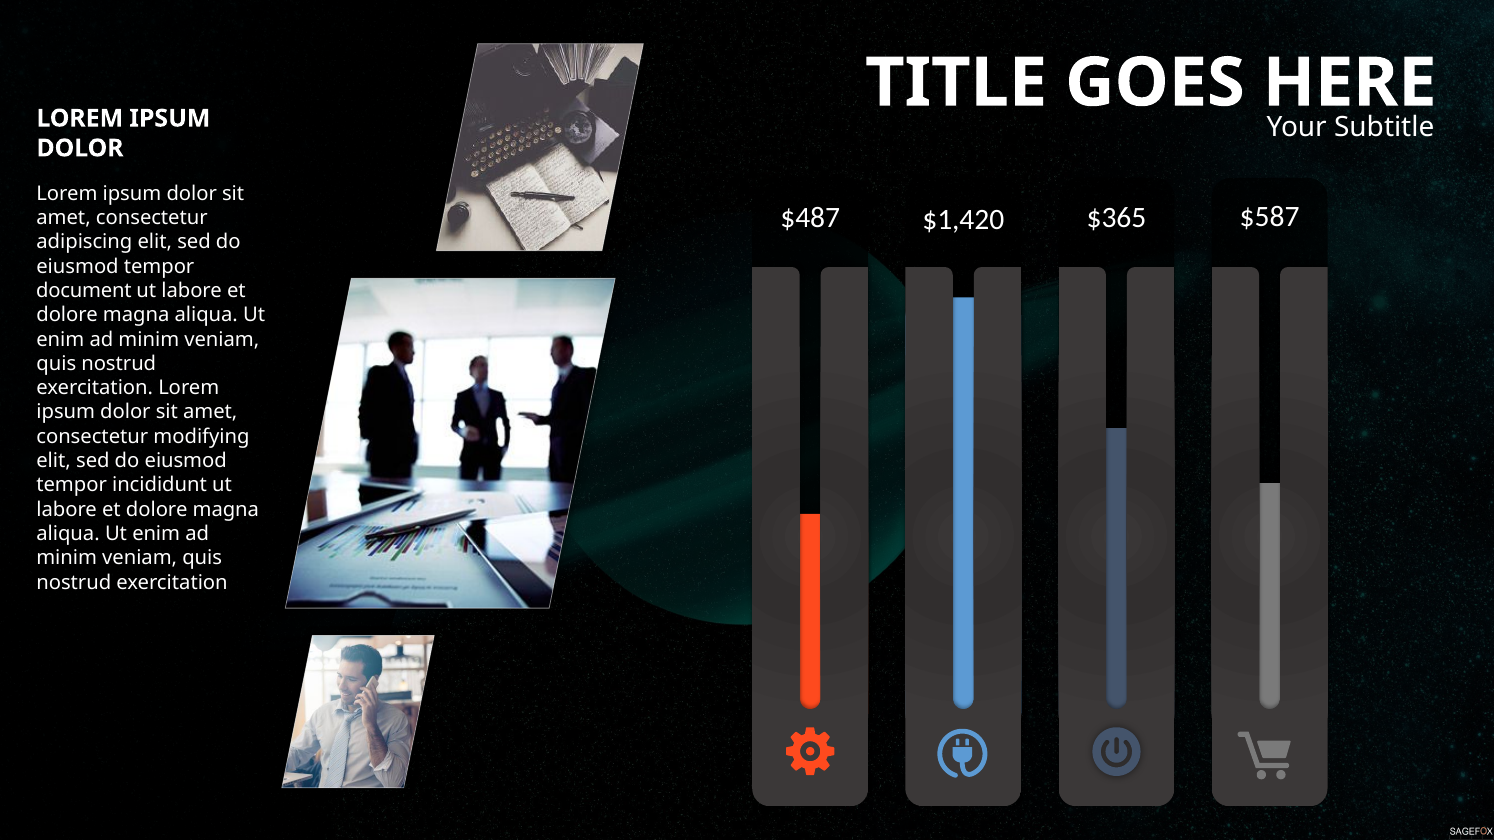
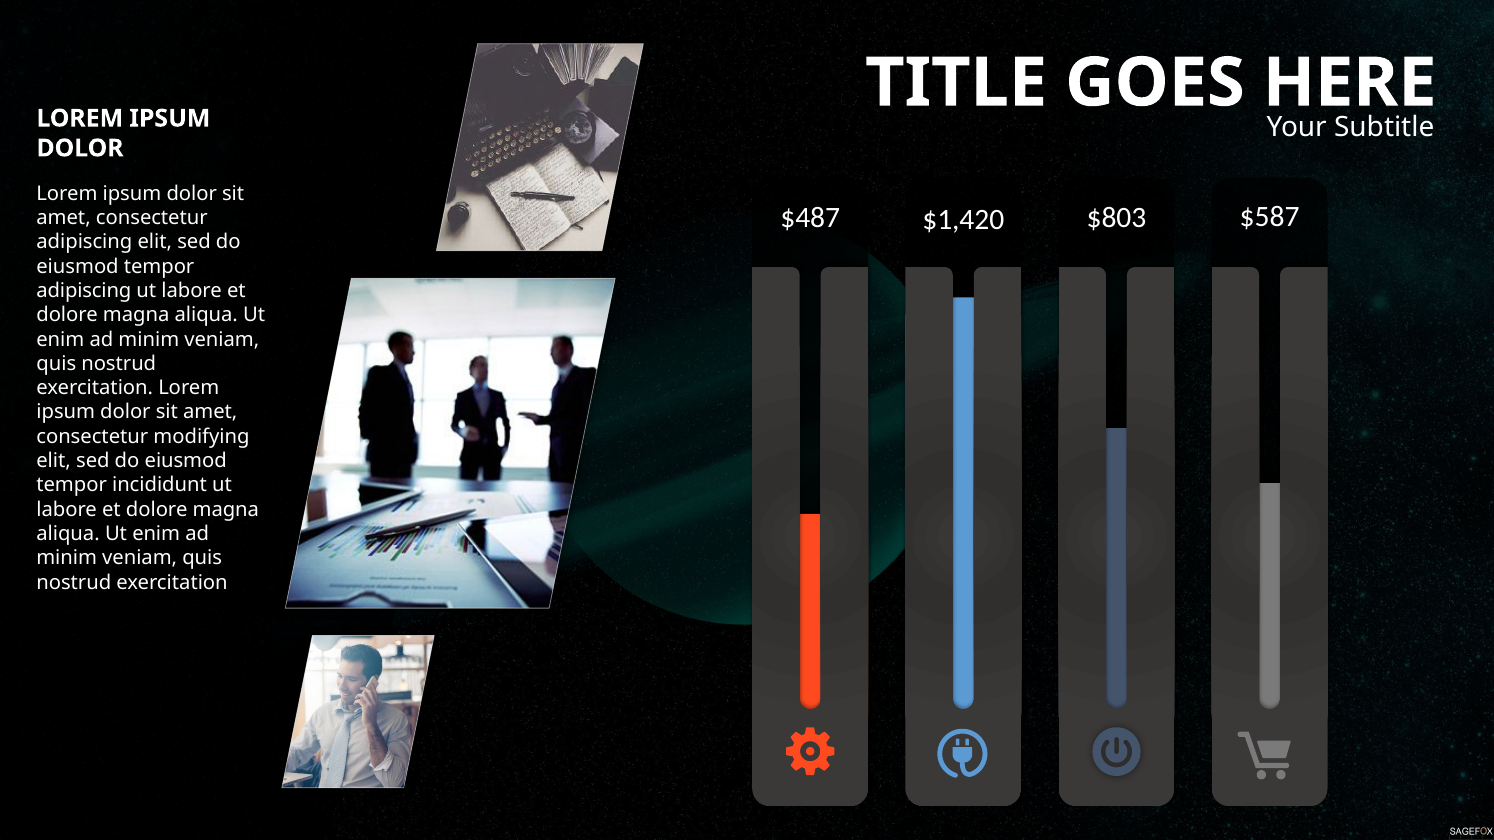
$365: $365 -> $803
document at (84, 291): document -> adipiscing
